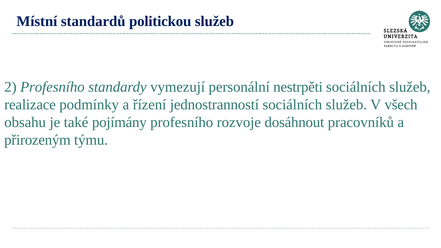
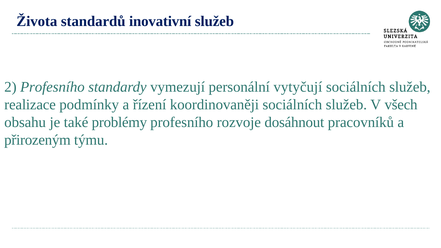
Místní: Místní -> Života
politickou: politickou -> inovativní
nestrpěti: nestrpěti -> vytyčují
jednostranností: jednostranností -> koordinovaněji
pojímány: pojímány -> problémy
